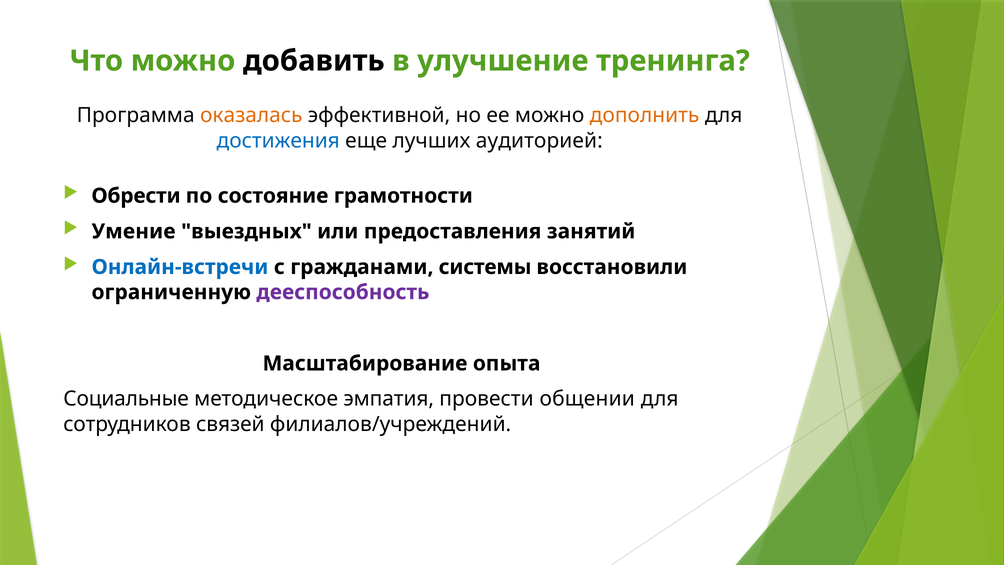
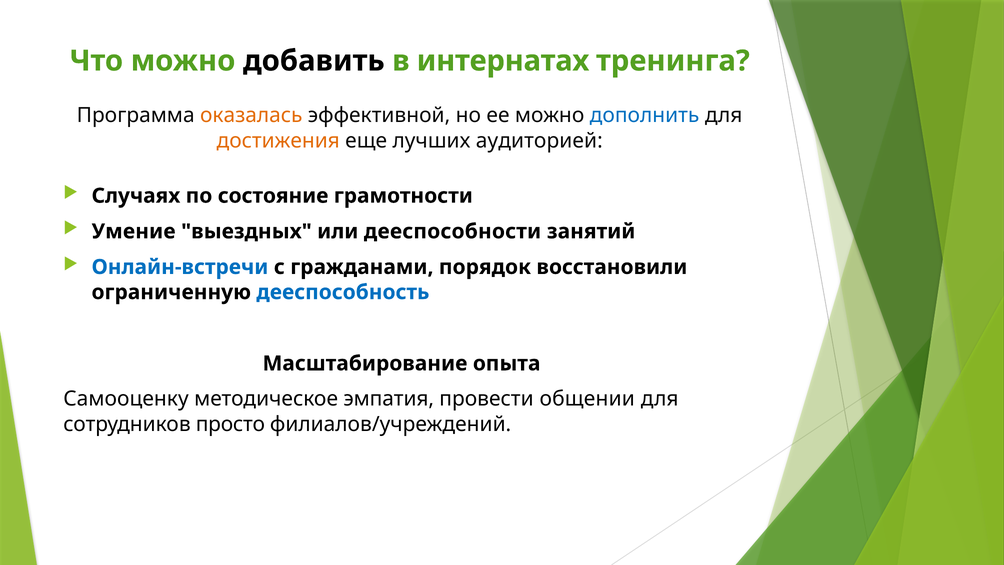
улучшение: улучшение -> интернатах
дополнить colour: orange -> blue
достижения colour: blue -> orange
Обрести: Обрести -> Случаях
предоставления: предоставления -> дееспособности
системы: системы -> порядок
дееспособность colour: purple -> blue
Социальные: Социальные -> Самооценку
связей: связей -> просто
